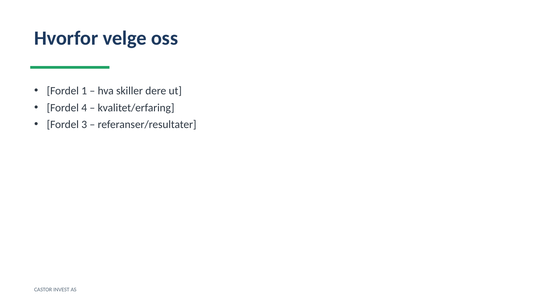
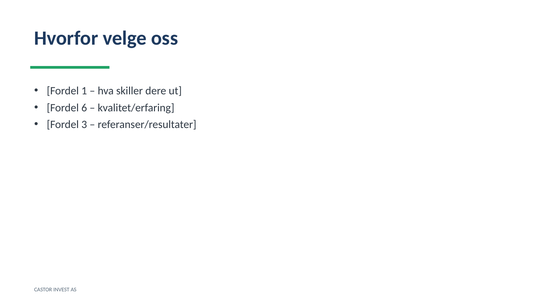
4: 4 -> 6
